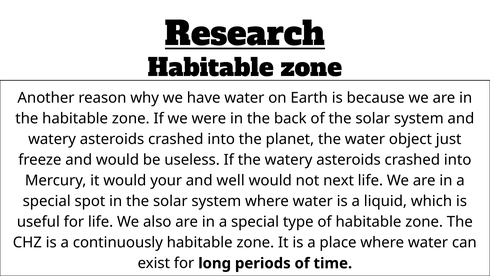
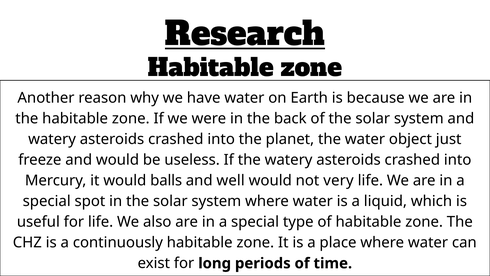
your: your -> balls
next: next -> very
